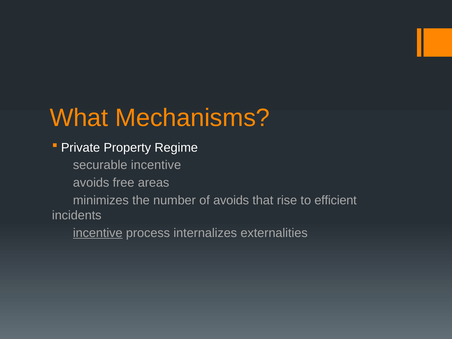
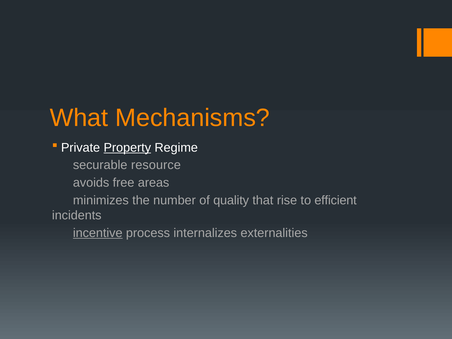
Property underline: none -> present
securable incentive: incentive -> resource
of avoids: avoids -> quality
